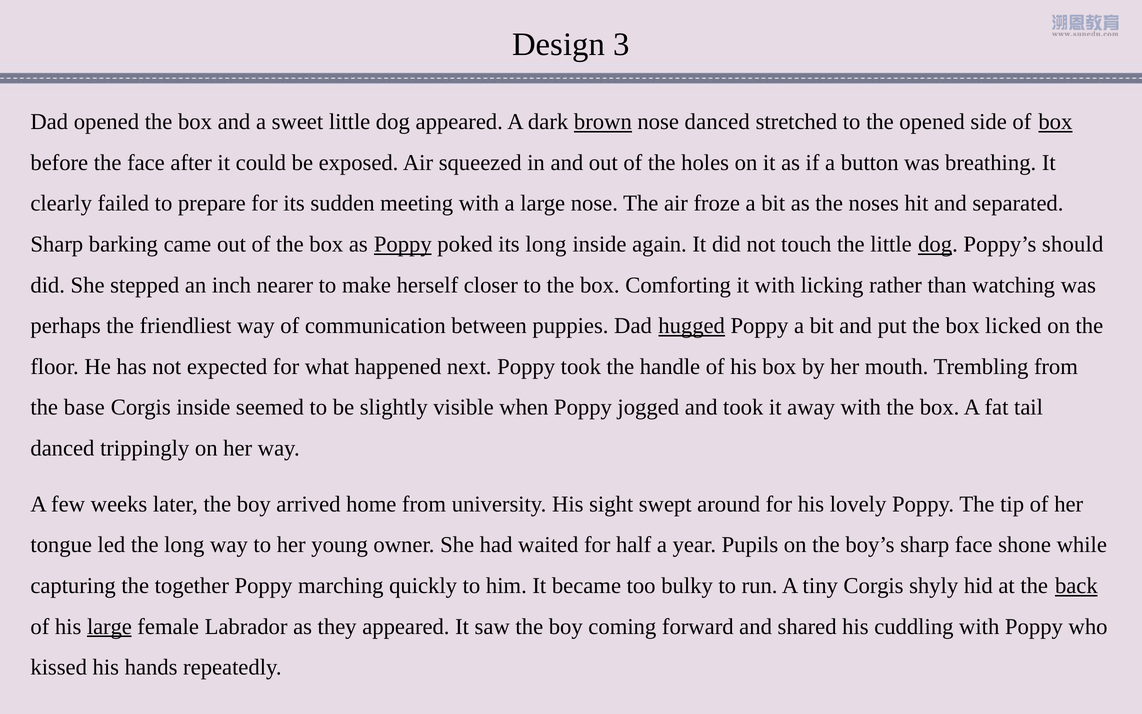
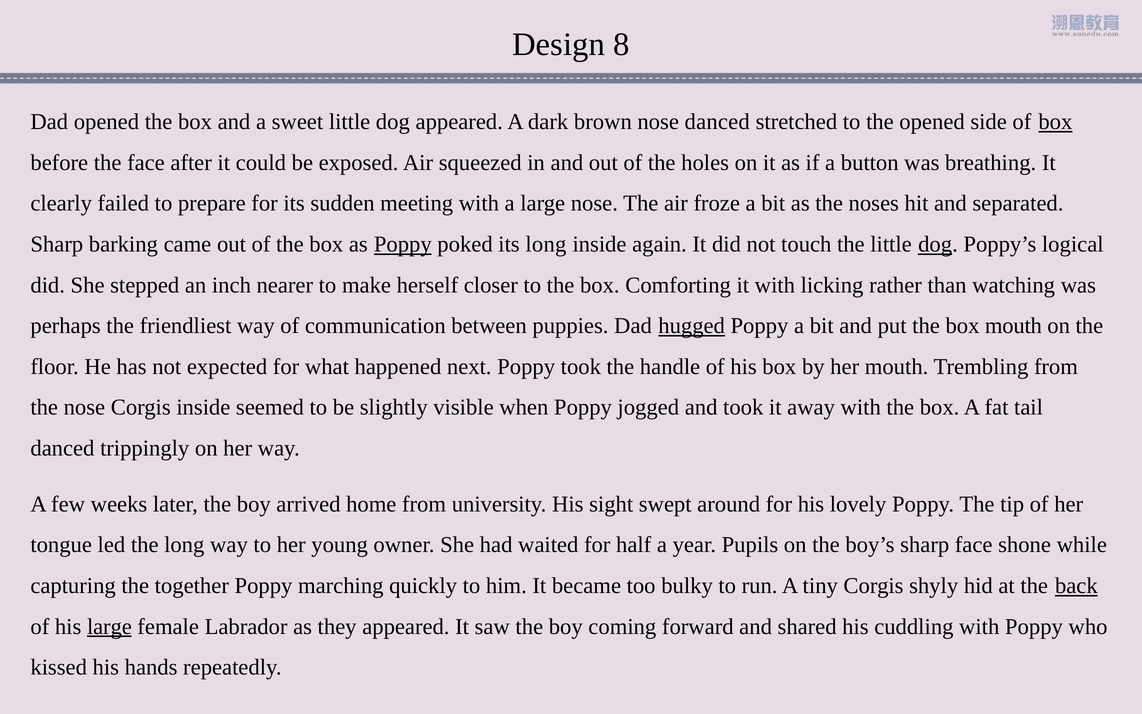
3: 3 -> 8
brown underline: present -> none
should: should -> logical
box licked: licked -> mouth
the base: base -> nose
